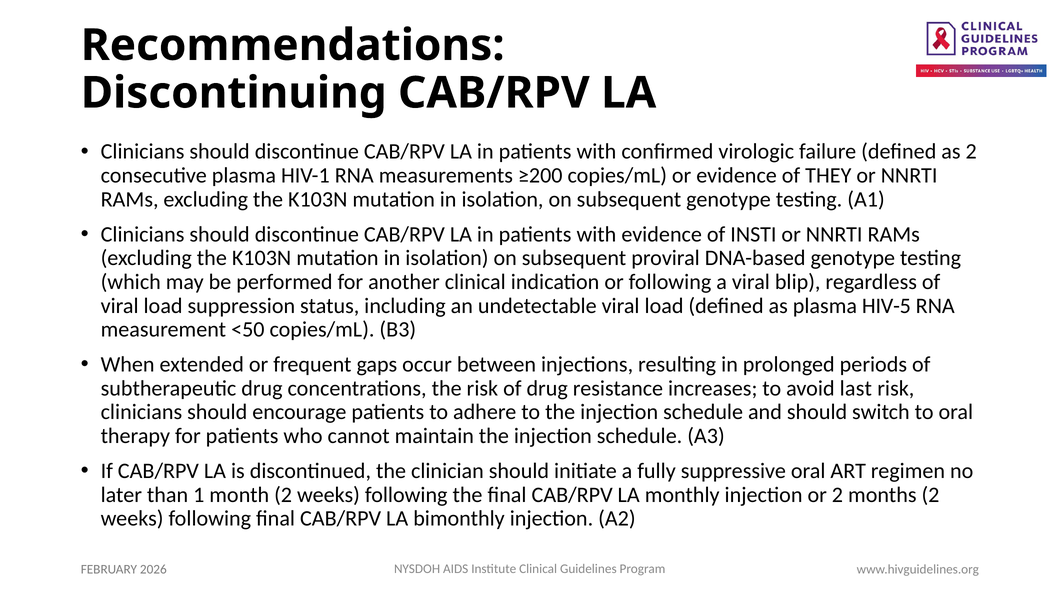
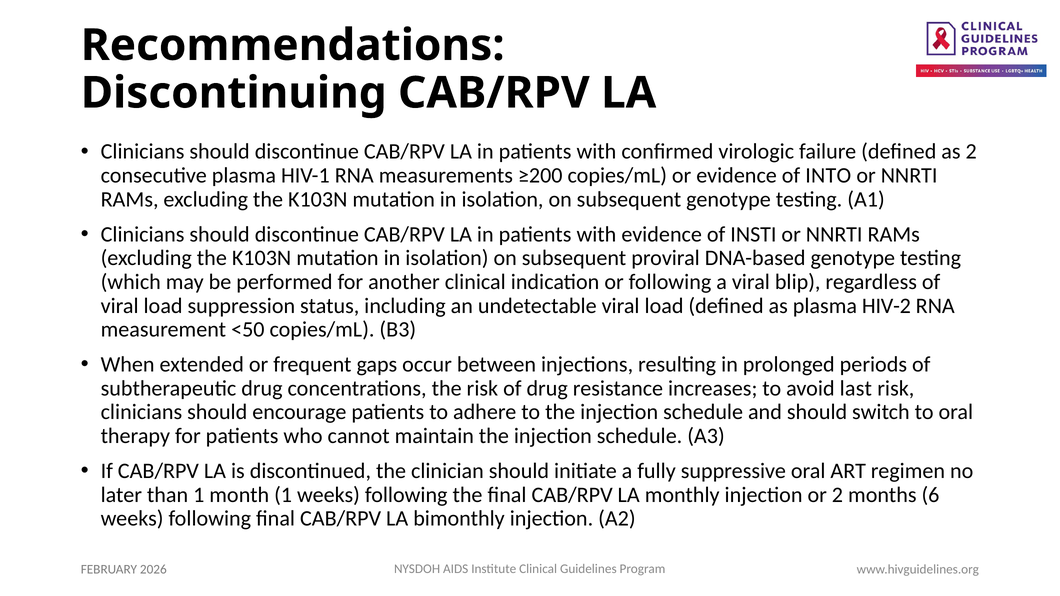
THEY: THEY -> INTO
HIV-5: HIV-5 -> HIV-2
month 2: 2 -> 1
months 2: 2 -> 6
